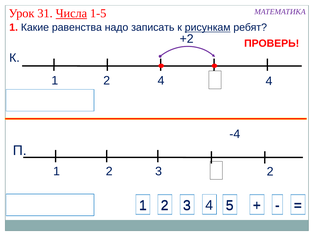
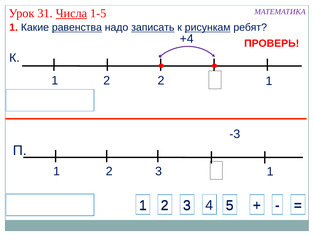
равенства underline: none -> present
записать underline: none -> present
+2: +2 -> +4
4 at (161, 80): 4 -> 2
4 at (269, 81): 4 -> 1
-4: -4 -> -3
2 at (270, 171): 2 -> 1
